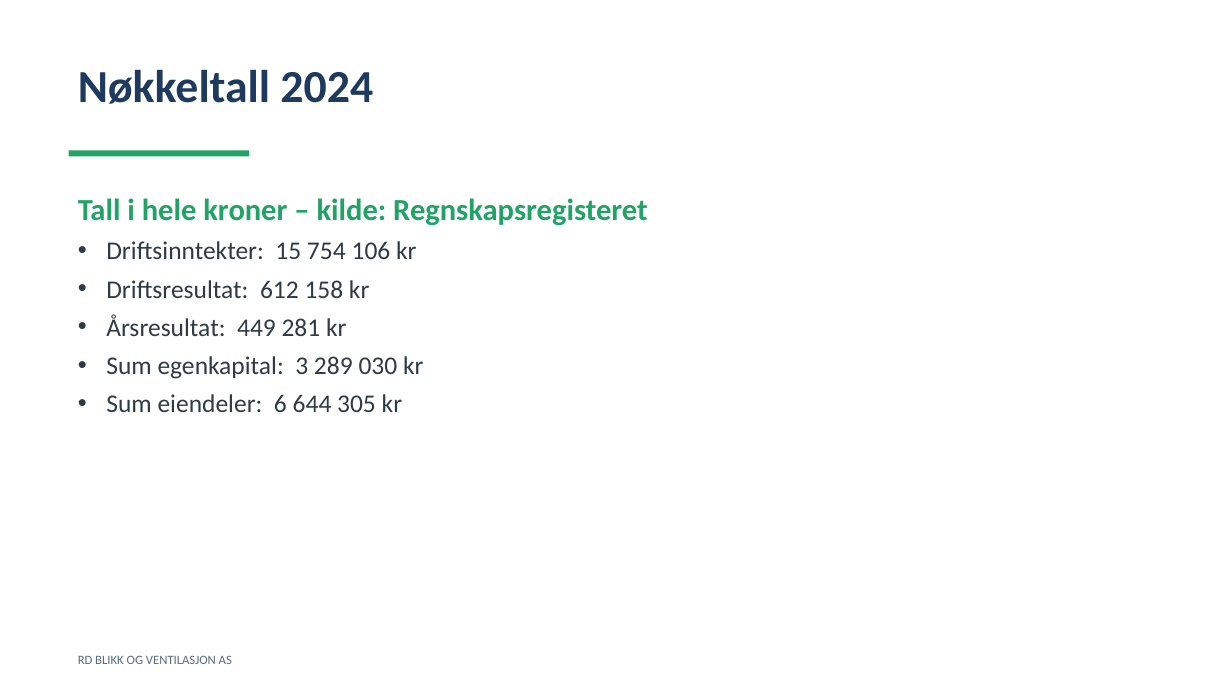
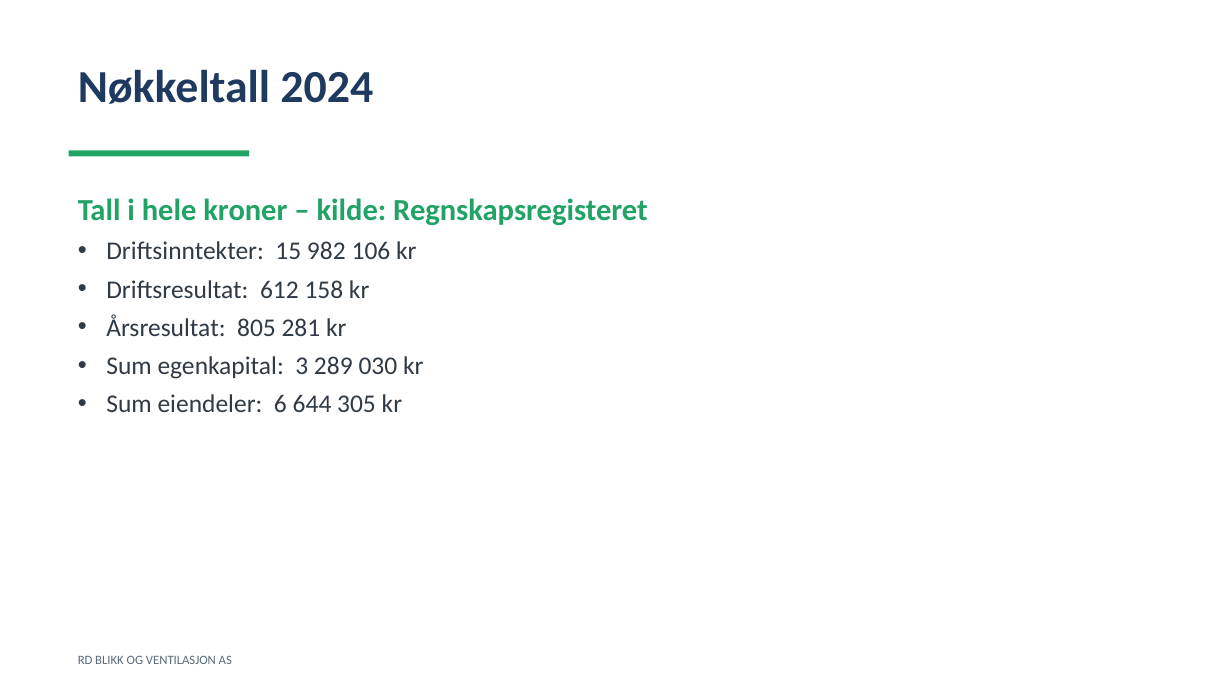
754: 754 -> 982
449: 449 -> 805
